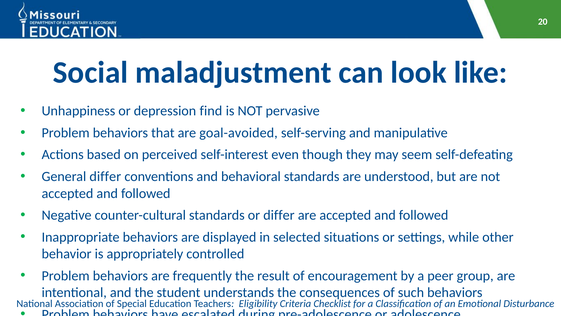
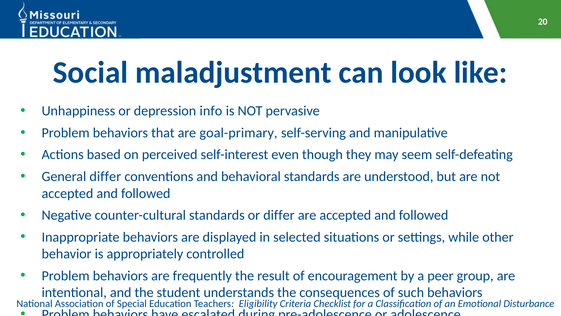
find: find -> info
goal-avoided: goal-avoided -> goal-primary
